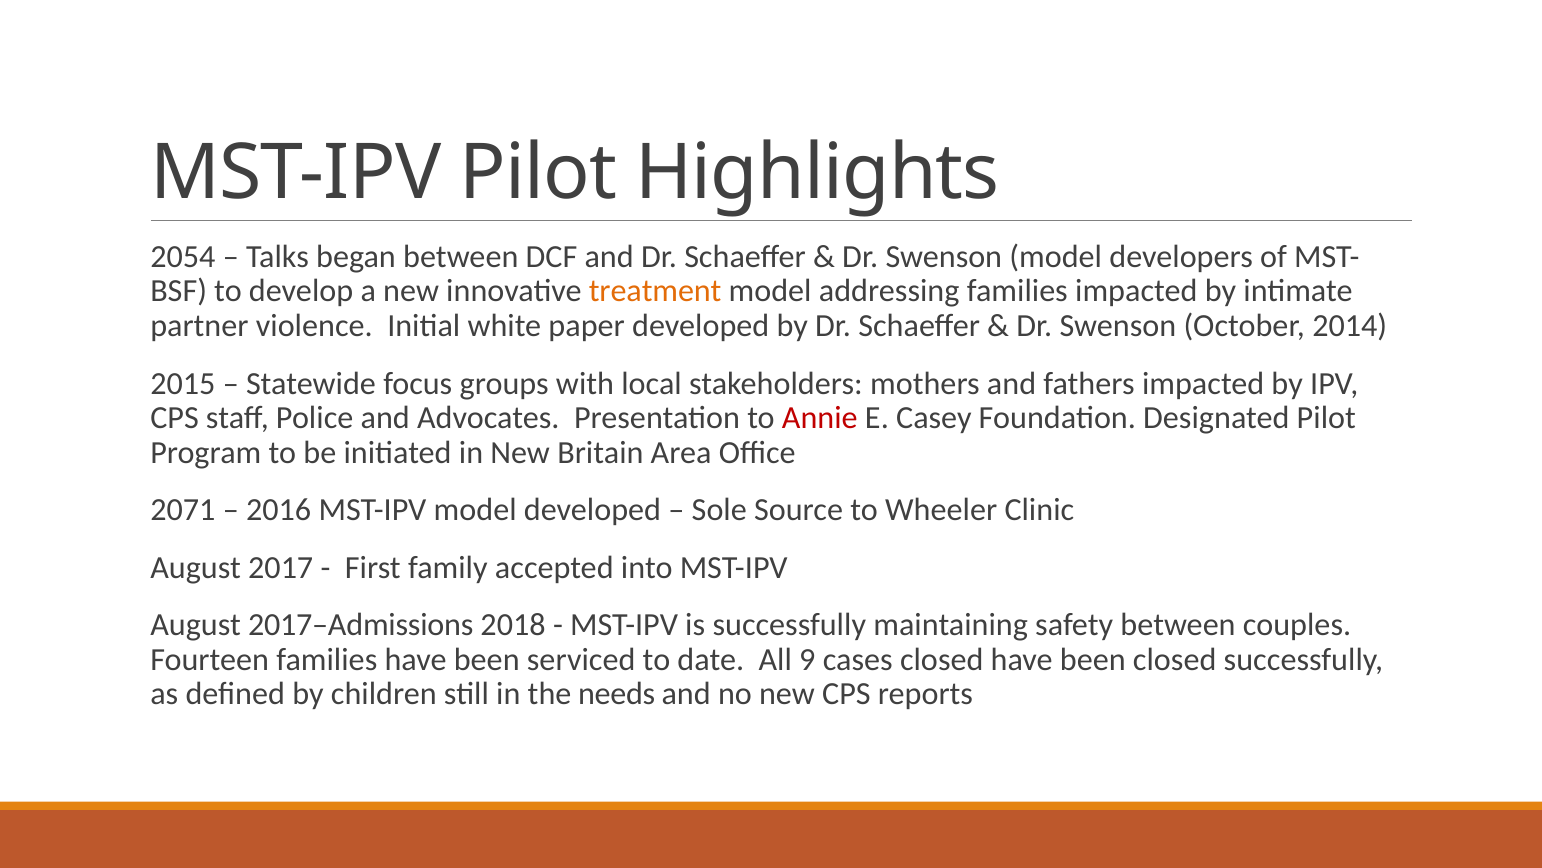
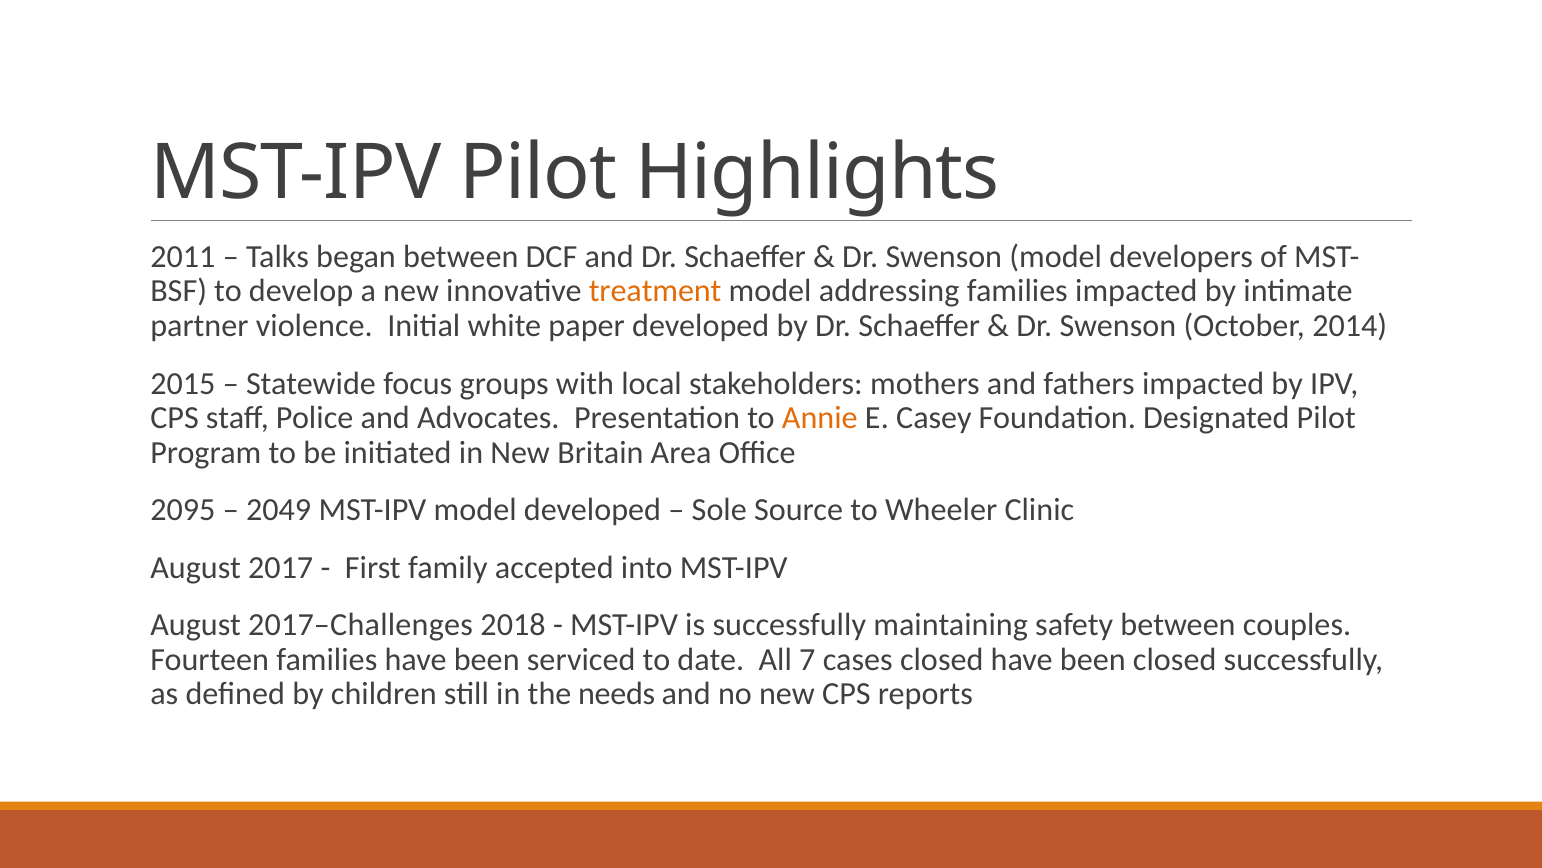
2054: 2054 -> 2011
Annie colour: red -> orange
2071: 2071 -> 2095
2016: 2016 -> 2049
2017–Admissions: 2017–Admissions -> 2017–Challenges
9: 9 -> 7
